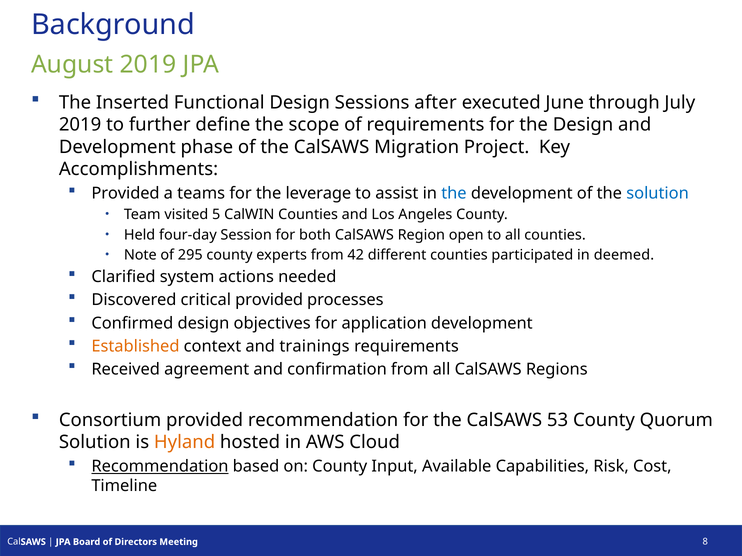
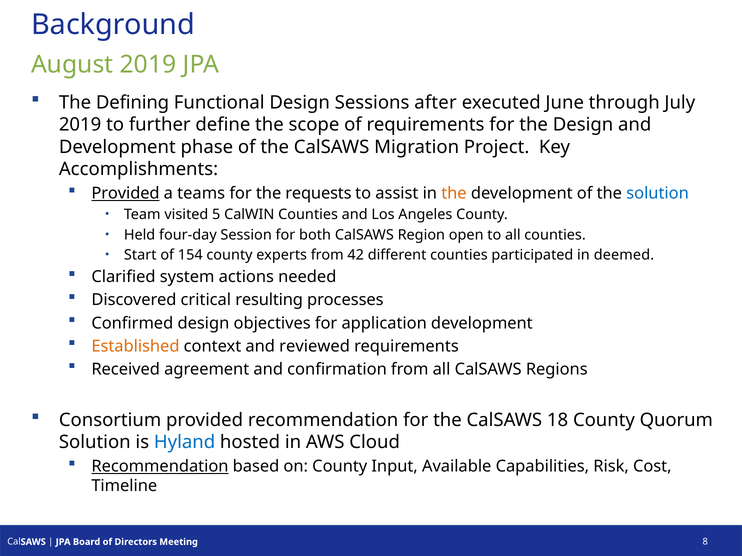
Inserted: Inserted -> Defining
Provided at (126, 194) underline: none -> present
leverage: leverage -> requests
the at (454, 194) colour: blue -> orange
Note: Note -> Start
295: 295 -> 154
critical provided: provided -> resulting
trainings: trainings -> reviewed
53: 53 -> 18
Hyland colour: orange -> blue
